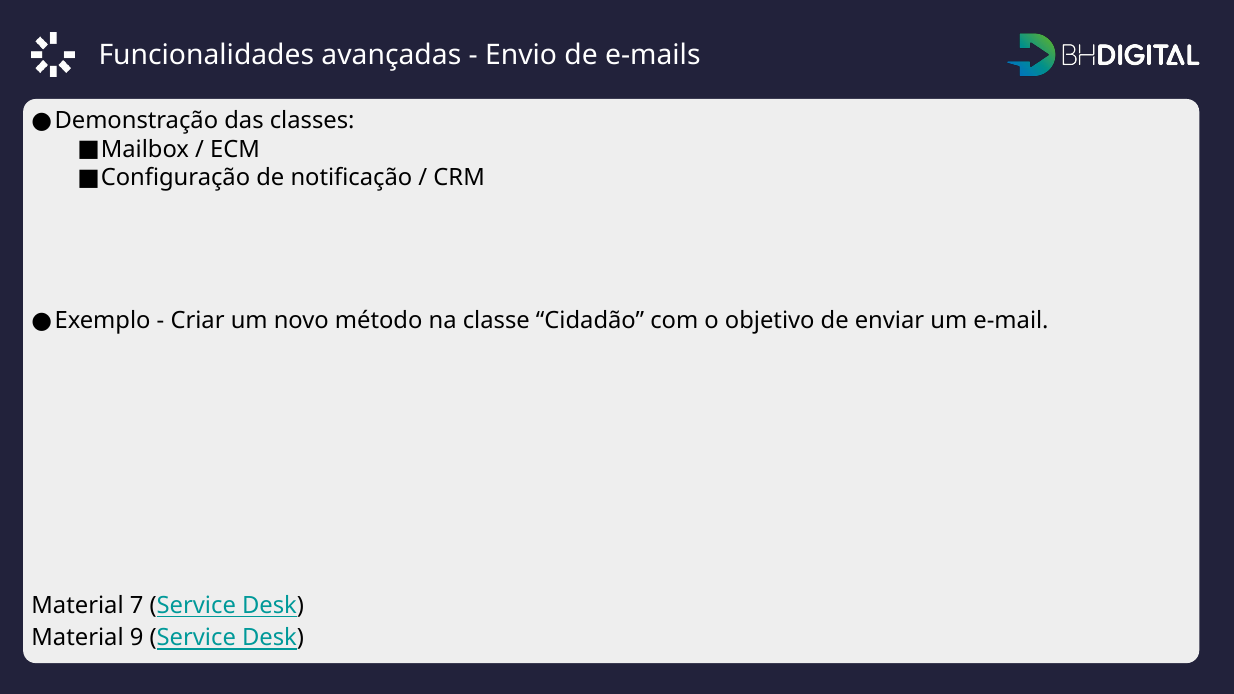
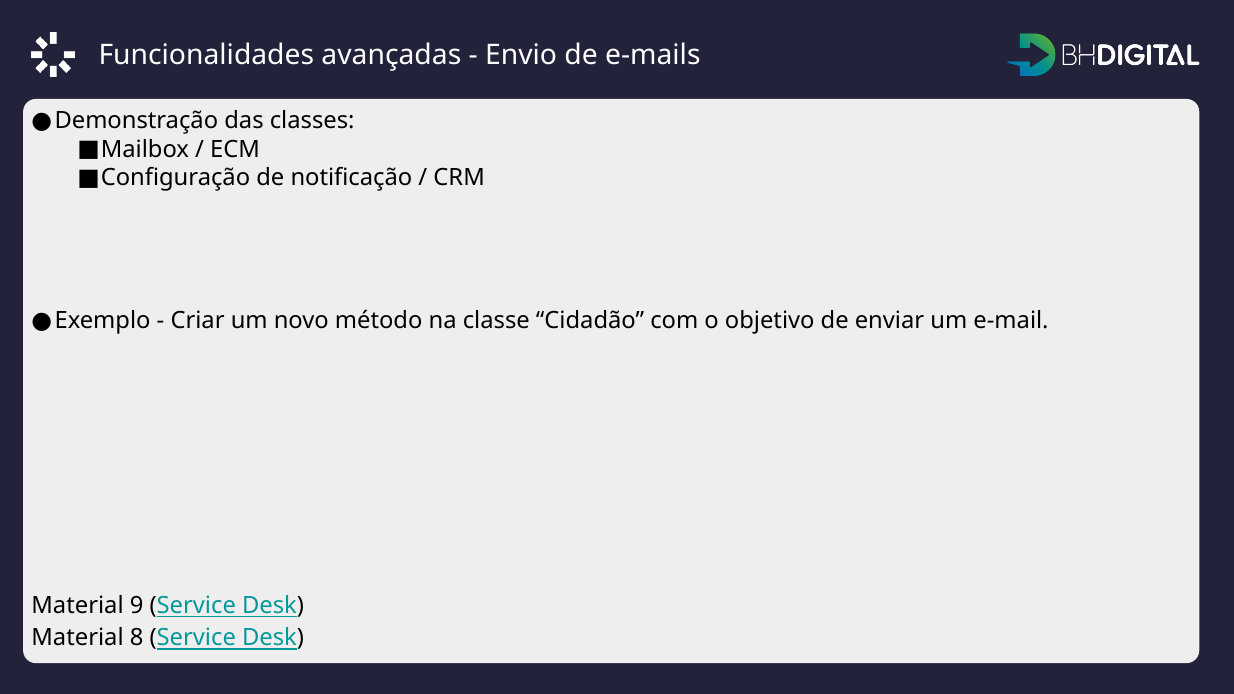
7: 7 -> 9
9: 9 -> 8
